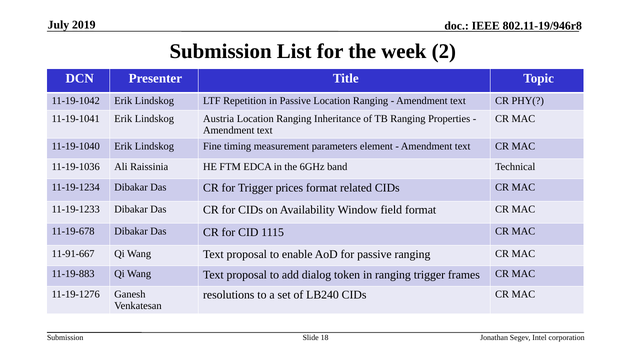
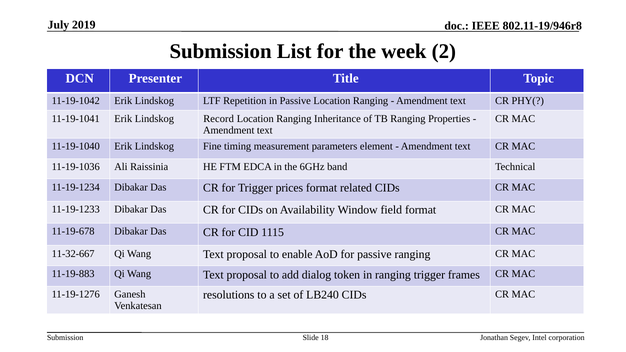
Austria: Austria -> Record
11-91-667: 11-91-667 -> 11-32-667
